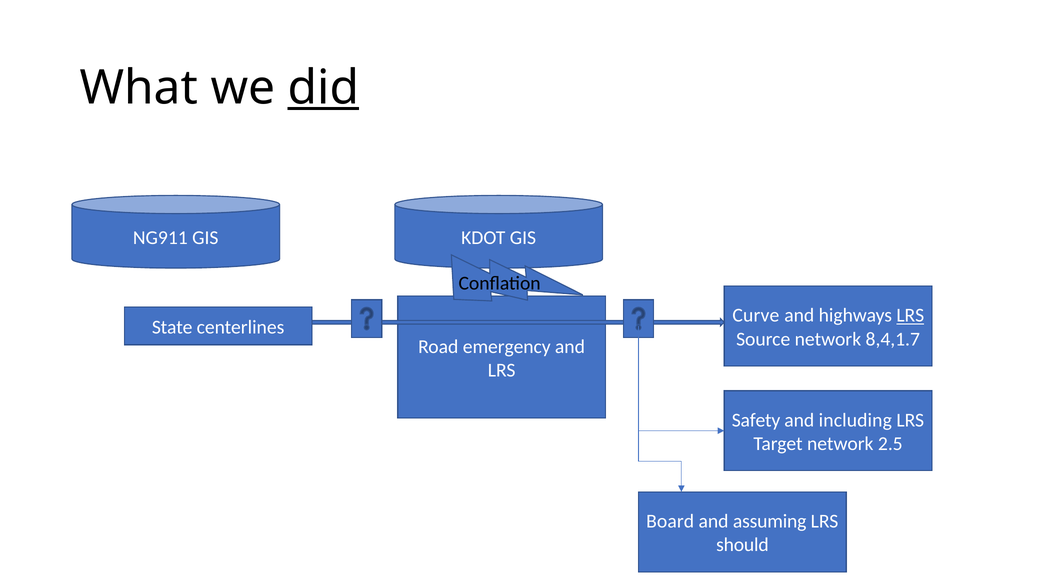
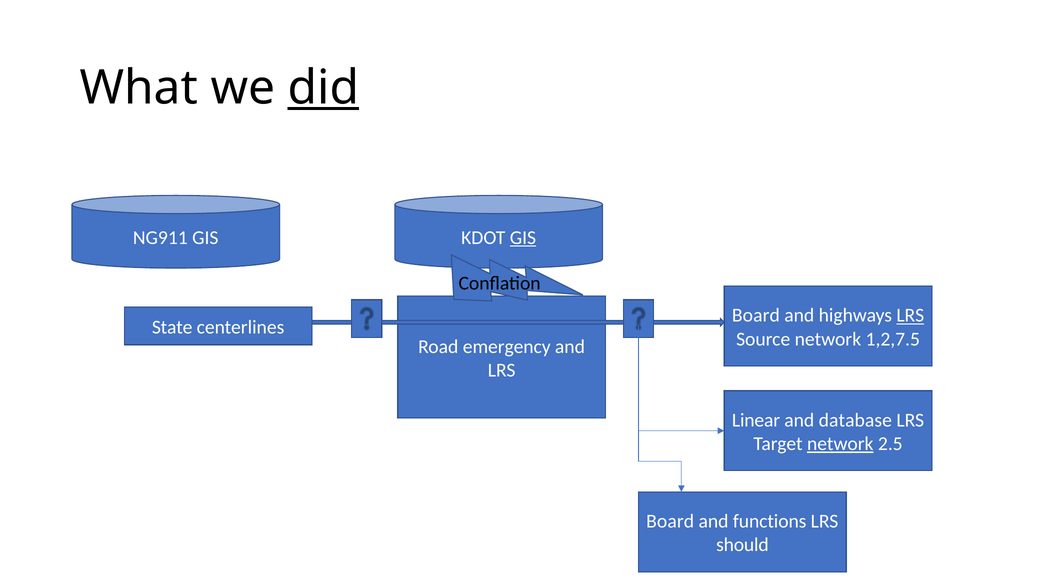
GIS at (523, 238) underline: none -> present
Curve at (756, 316): Curve -> Board
8,4,1.7: 8,4,1.7 -> 1,2,7.5
Safety: Safety -> Linear
including: including -> database
network at (840, 444) underline: none -> present
assuming: assuming -> functions
